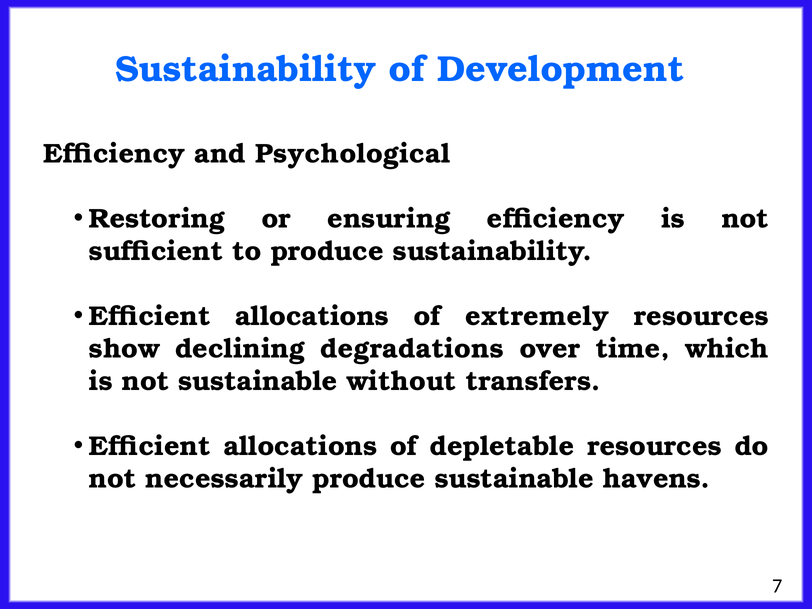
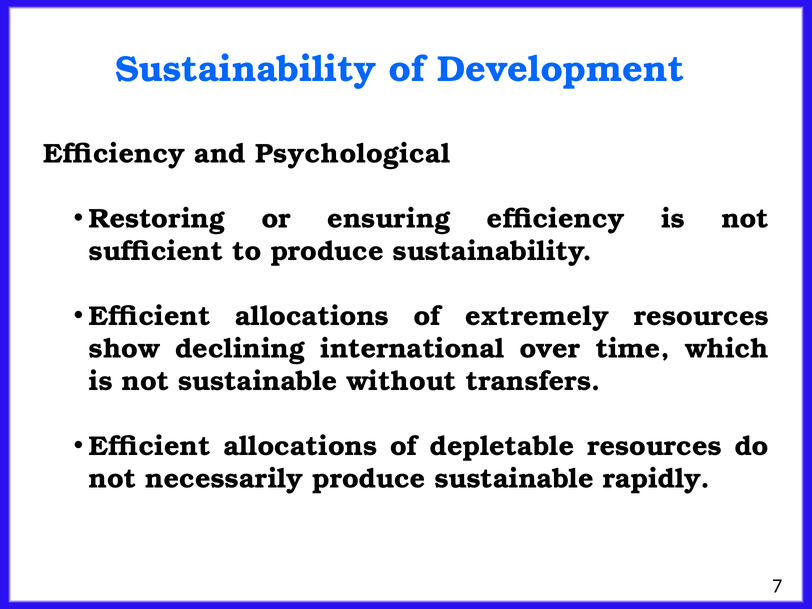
degradations: degradations -> international
havens: havens -> rapidly
